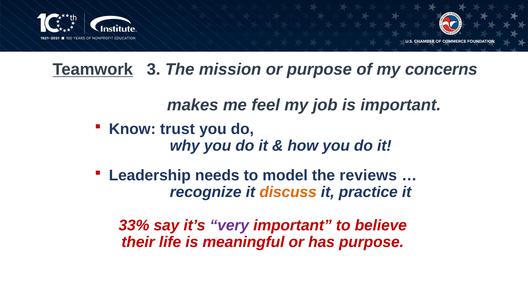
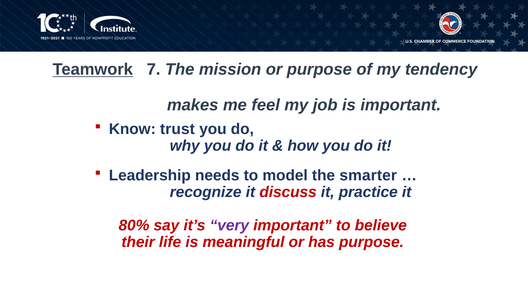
3: 3 -> 7
concerns: concerns -> tendency
reviews: reviews -> smarter
discuss colour: orange -> red
33%: 33% -> 80%
